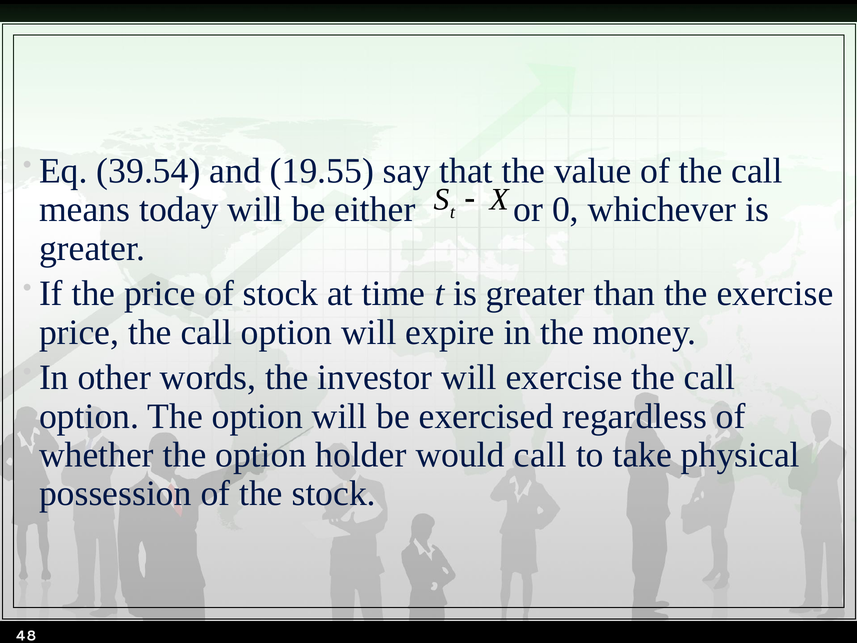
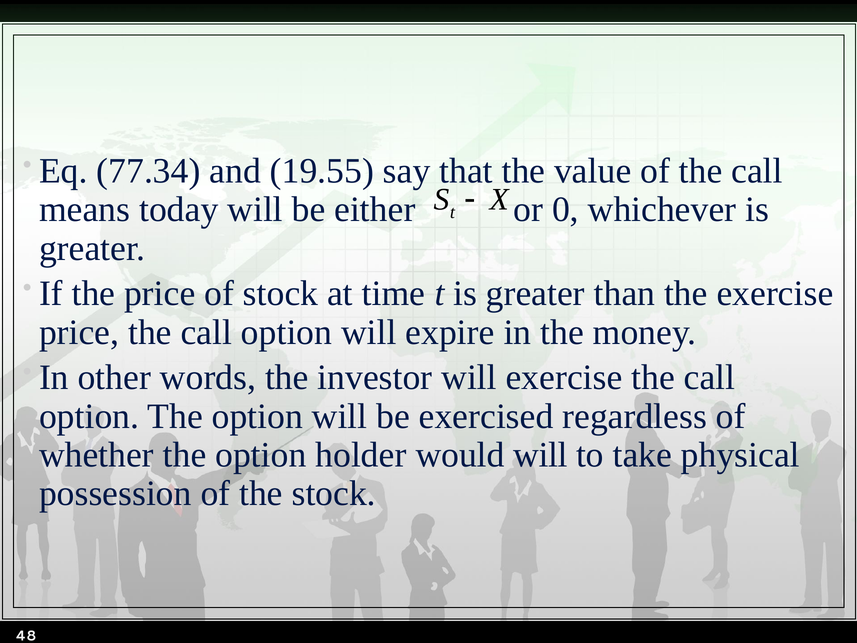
39.54: 39.54 -> 77.34
would call: call -> will
